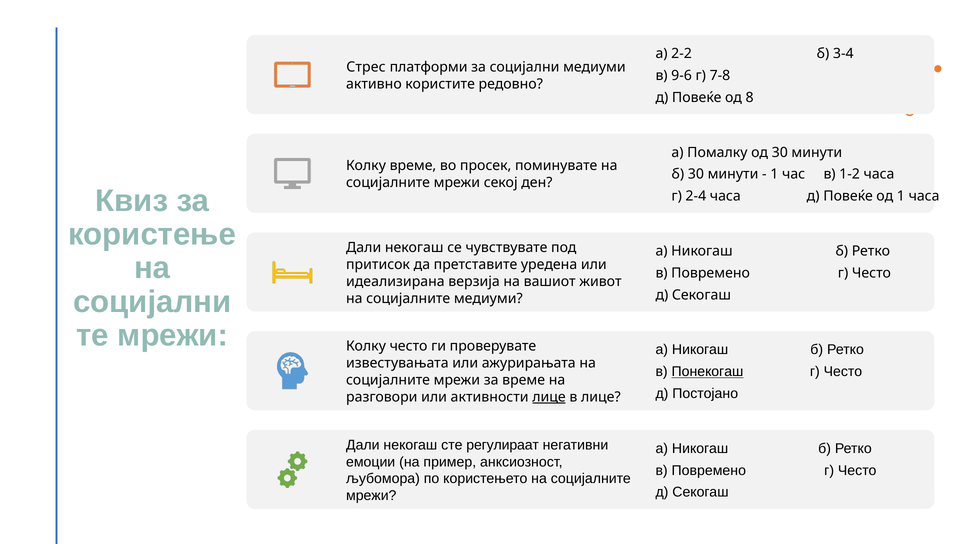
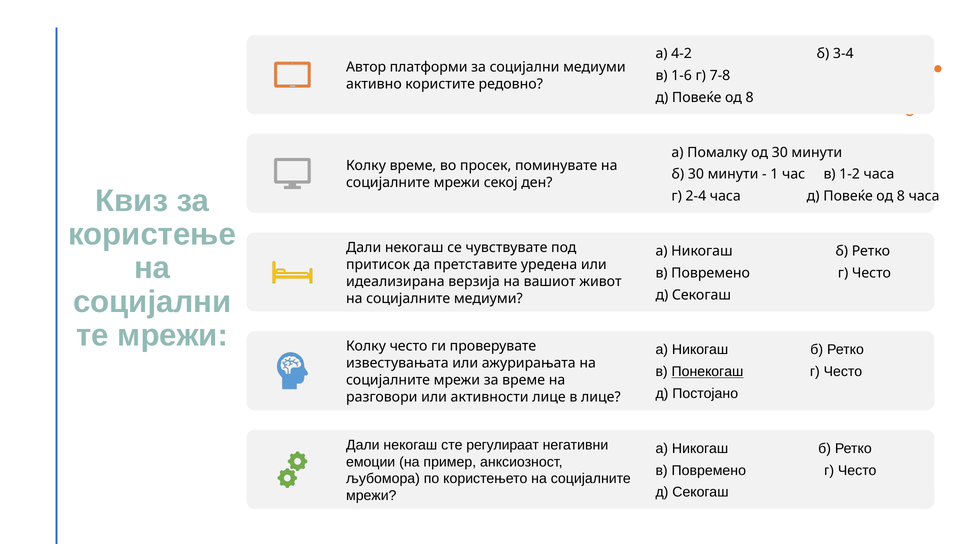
2-2: 2-2 -> 4-2
Стрес: Стрес -> Автор
9-6: 9-6 -> 1-6
1 at (901, 196): 1 -> 8
лице at (549, 397) underline: present -> none
